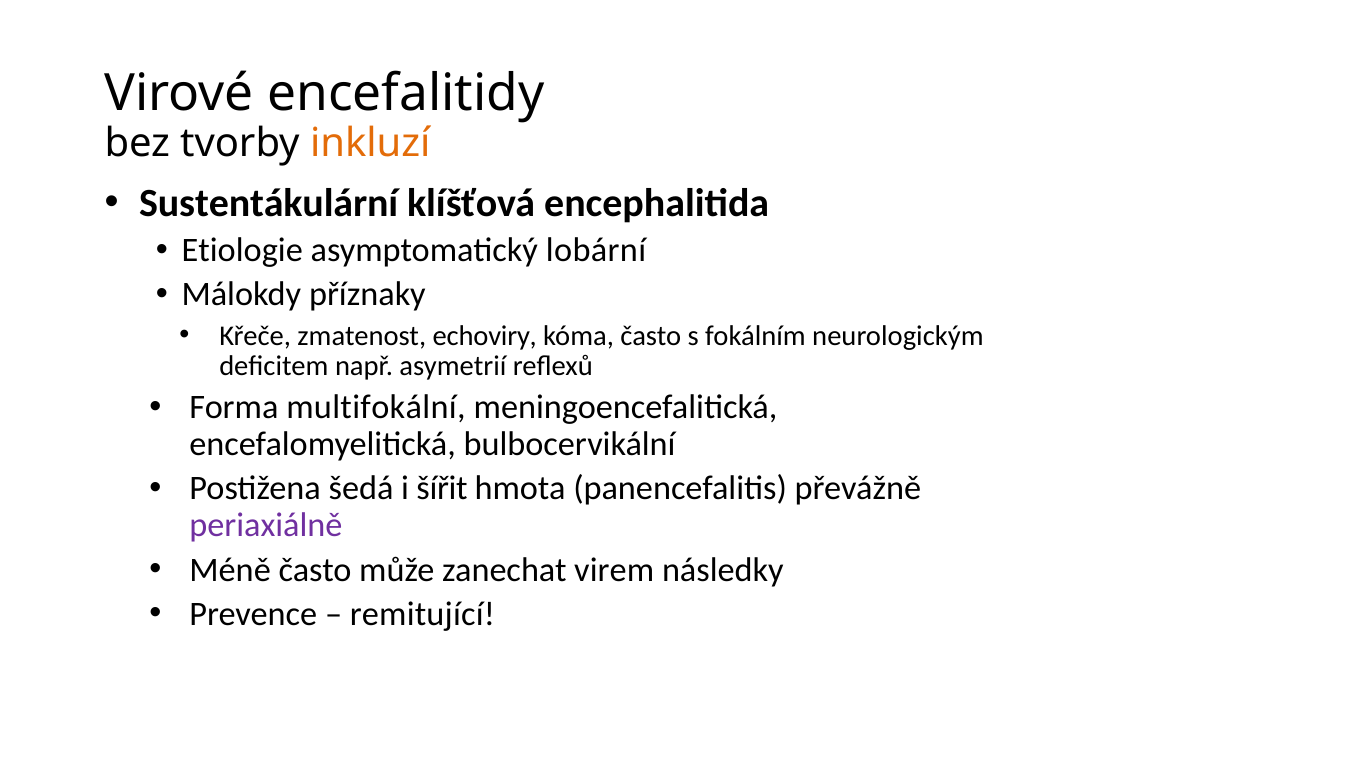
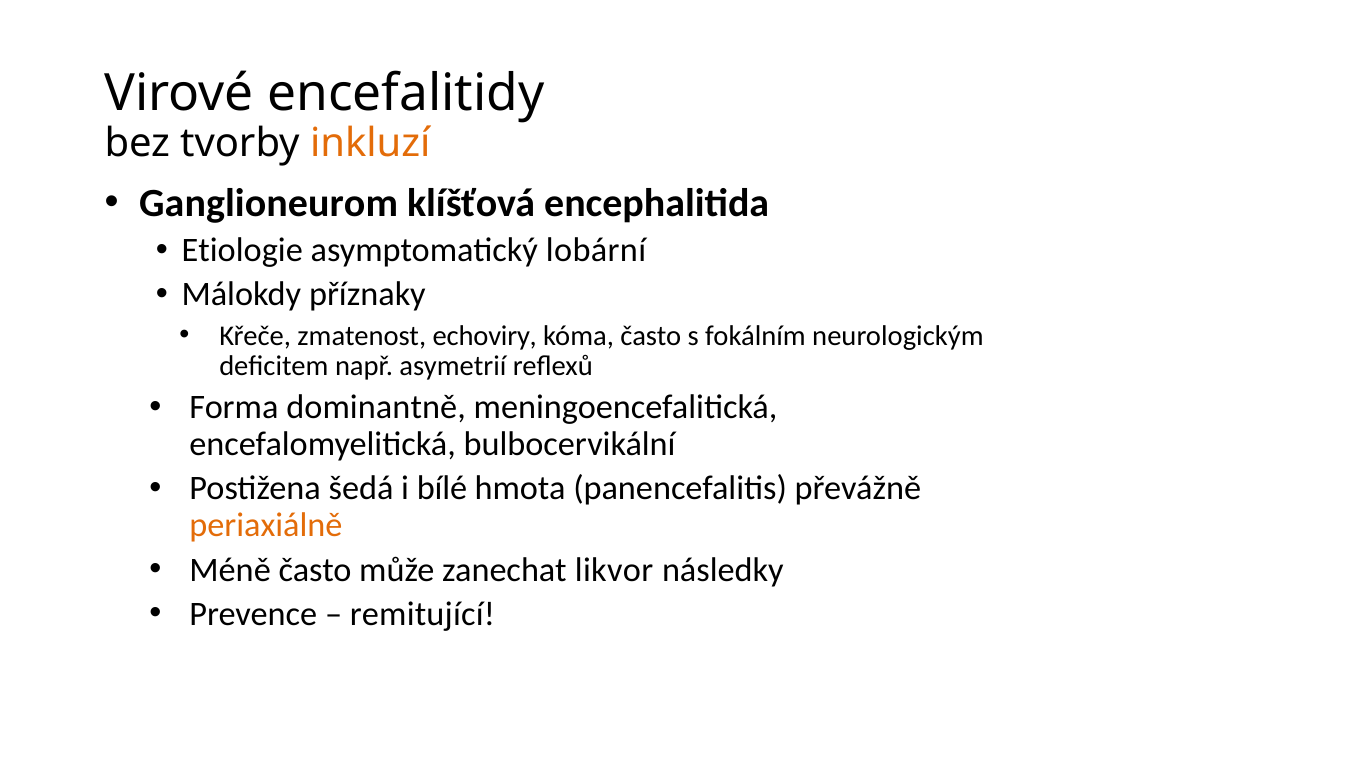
Sustentákulární: Sustentákulární -> Ganglioneurom
multifokální: multifokální -> dominantně
šířit: šířit -> bílé
periaxiálně colour: purple -> orange
virem: virem -> likvor
